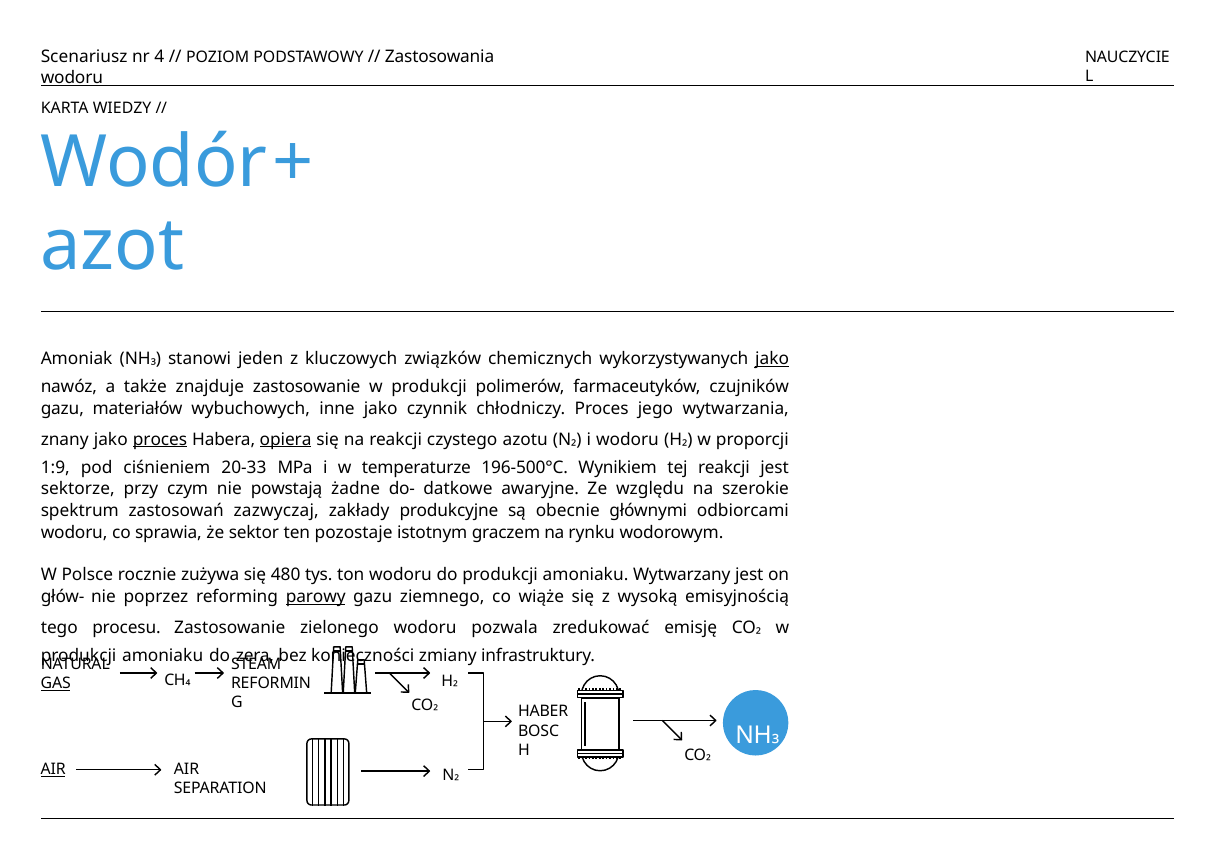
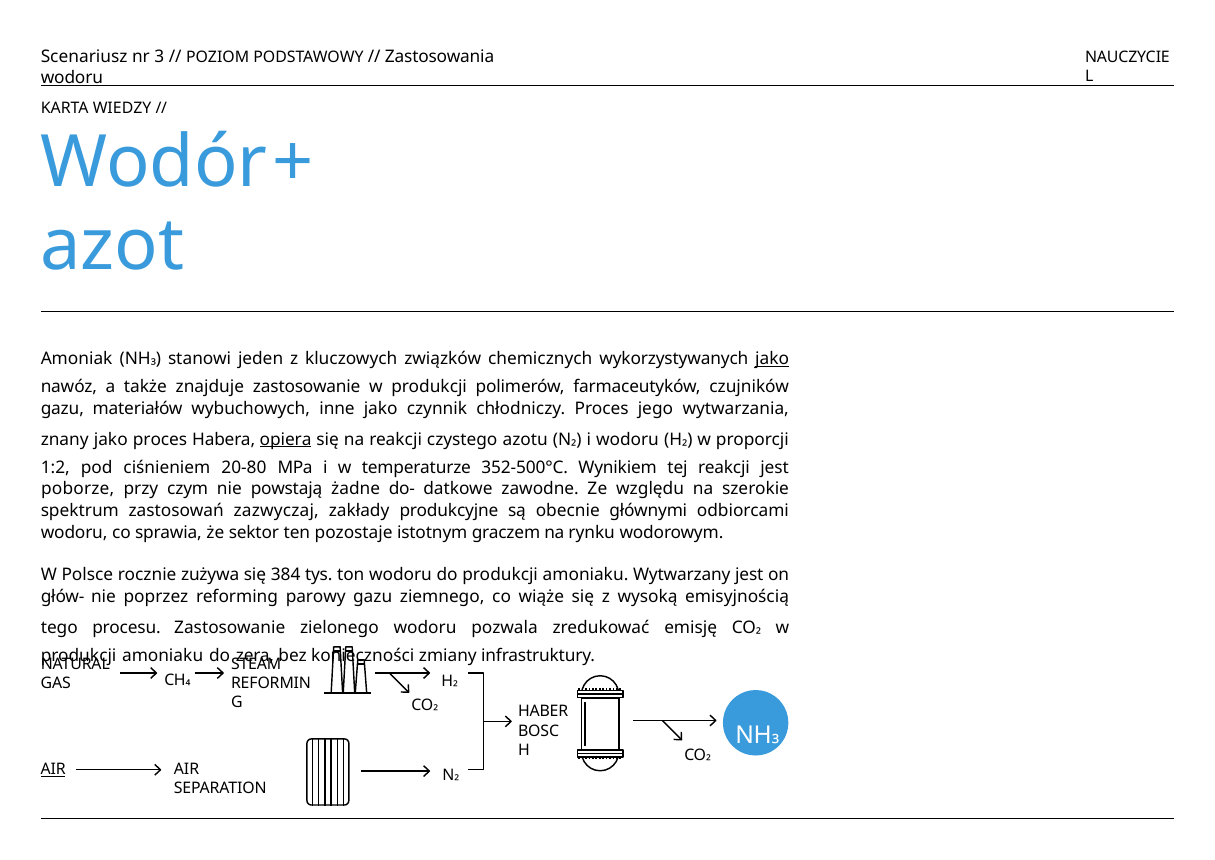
4: 4 -> 3
proces at (160, 439) underline: present -> none
1:9: 1:9 -> 1:2
20-33: 20-33 -> 20-80
196-500°C: 196-500°C -> 352-500°C
sektorze: sektorze -> poborze
awaryjne: awaryjne -> zawodne
480: 480 -> 384
parowy underline: present -> none
GAS underline: present -> none
